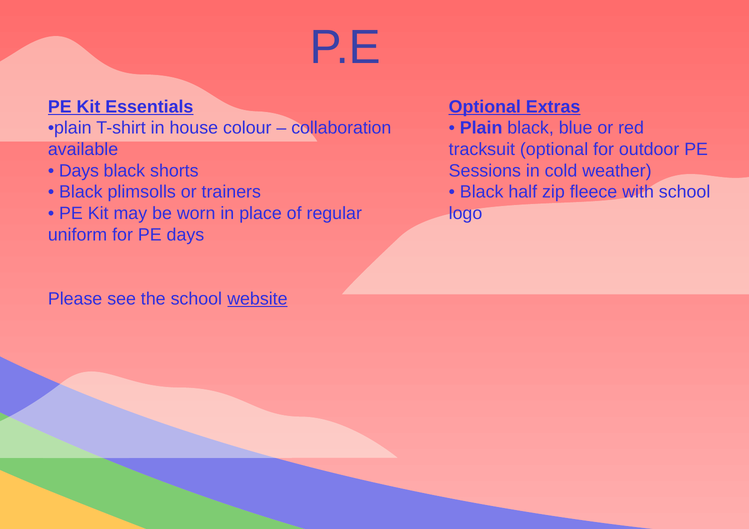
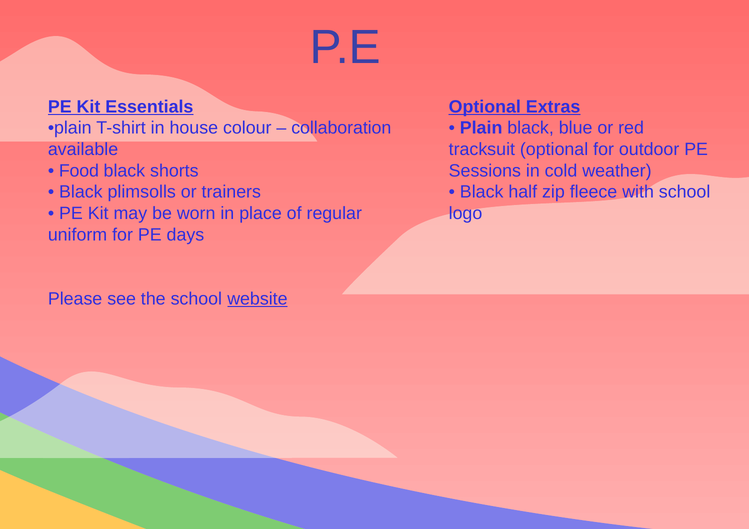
Days at (79, 171): Days -> Food
